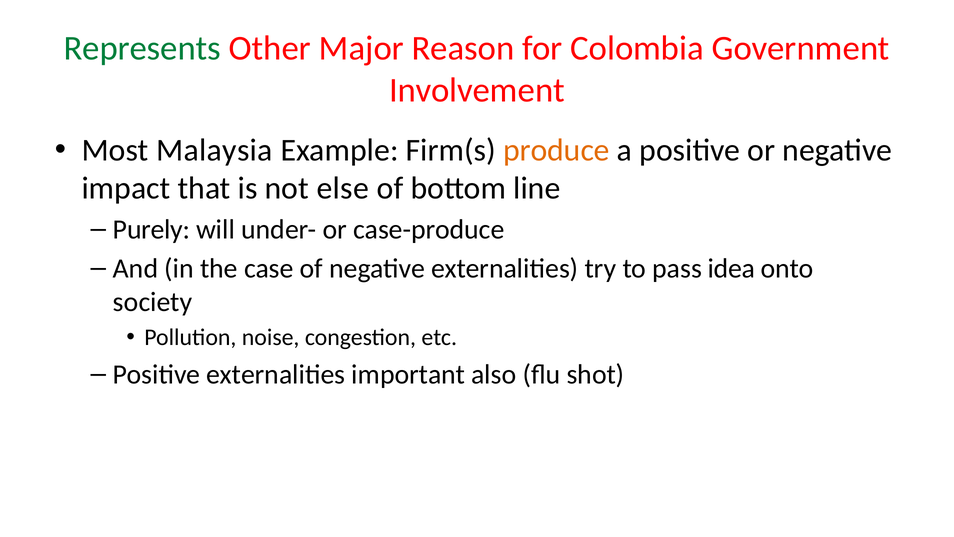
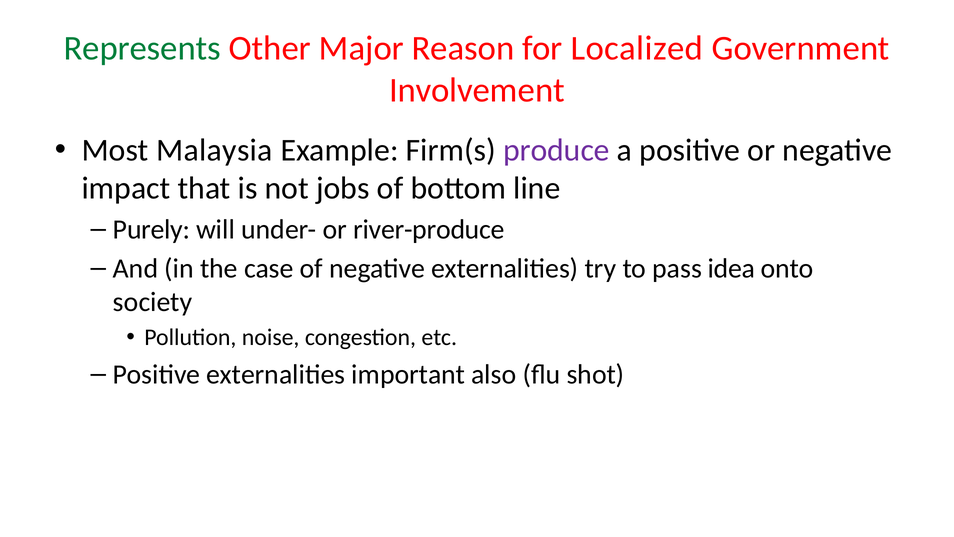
Colombia: Colombia -> Localized
produce colour: orange -> purple
else: else -> jobs
case-produce: case-produce -> river-produce
